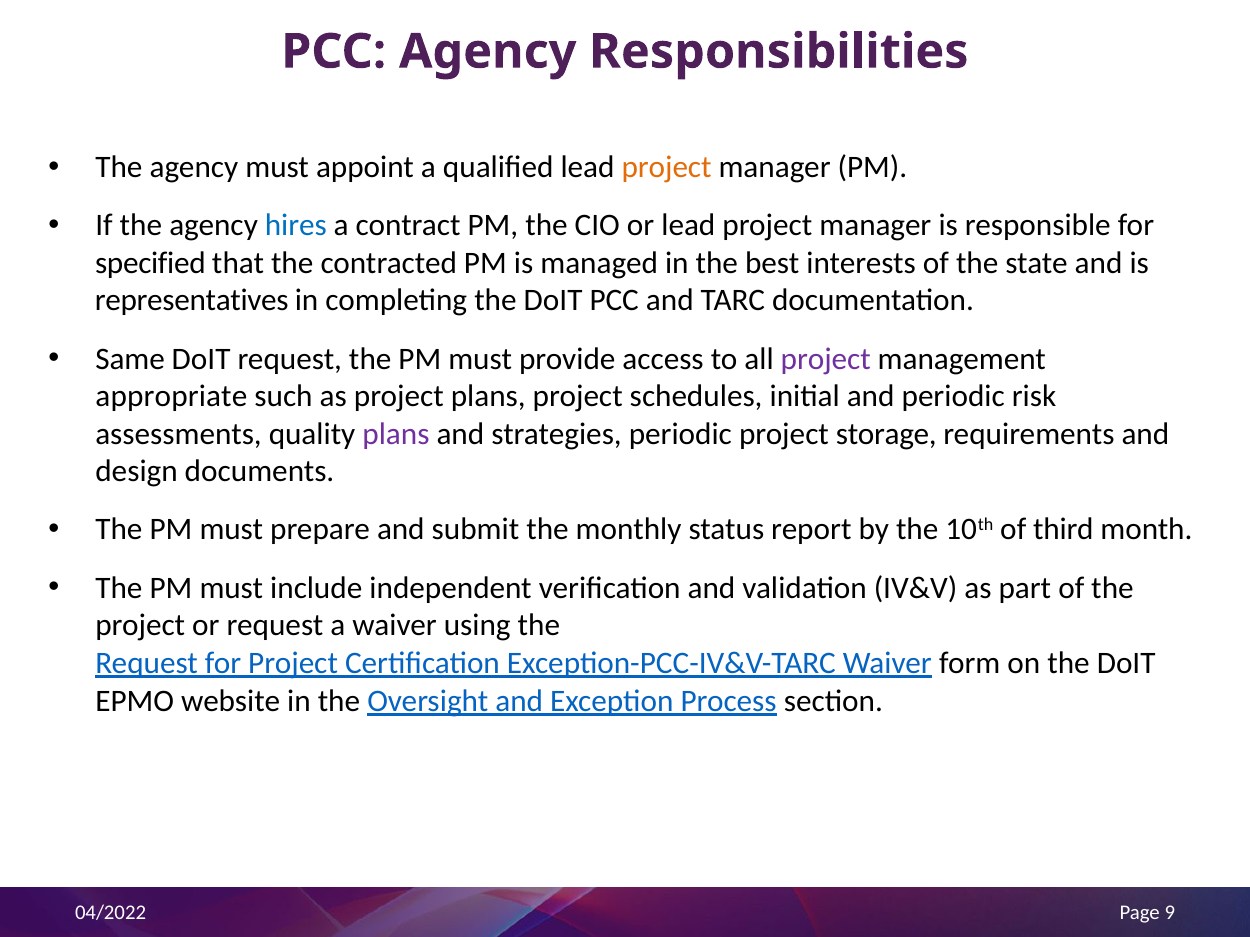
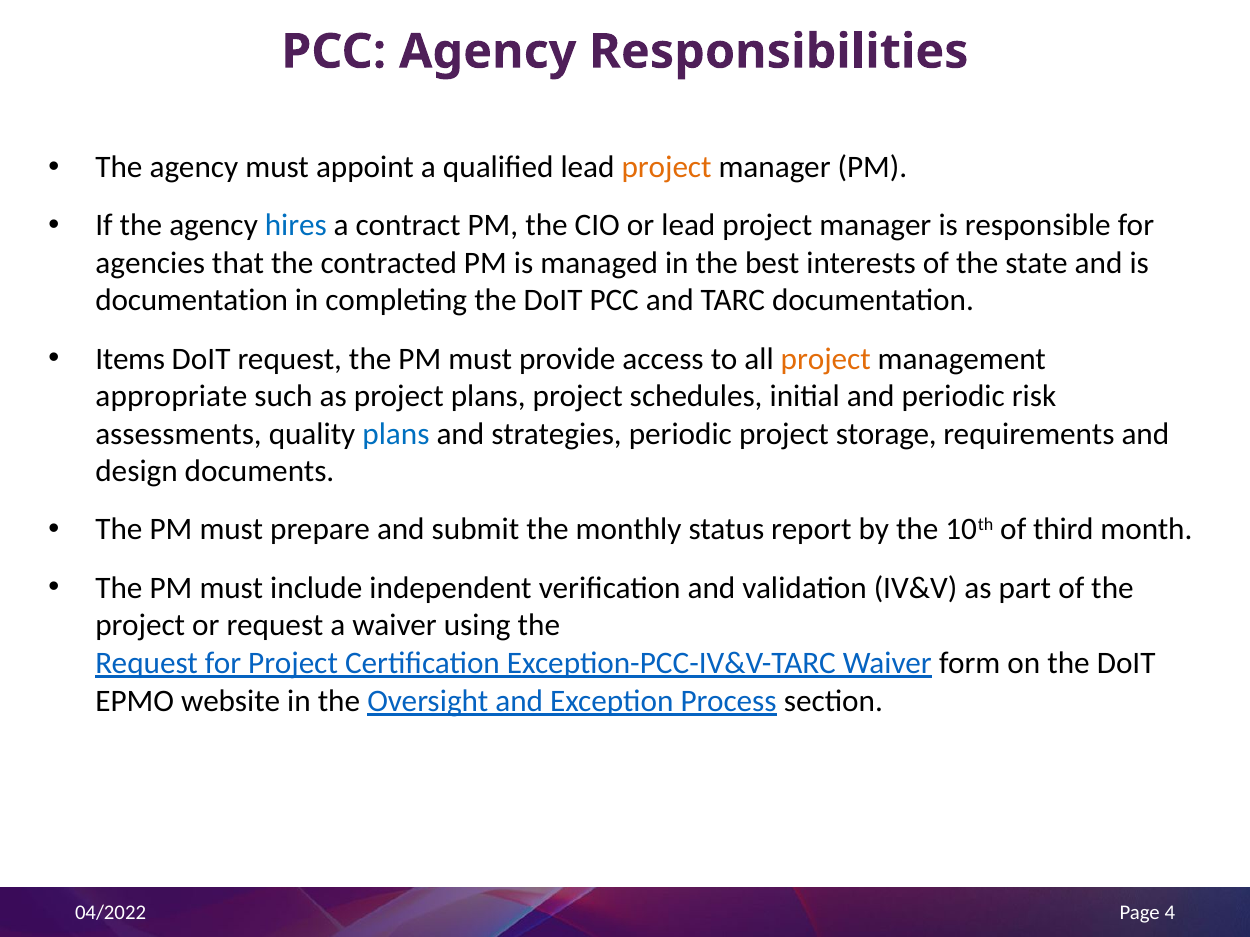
specified: specified -> agencies
representatives at (192, 301): representatives -> documentation
Same: Same -> Items
project at (826, 359) colour: purple -> orange
plans at (396, 434) colour: purple -> blue
9: 9 -> 4
